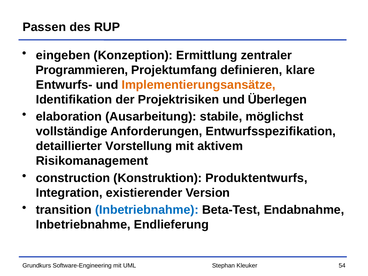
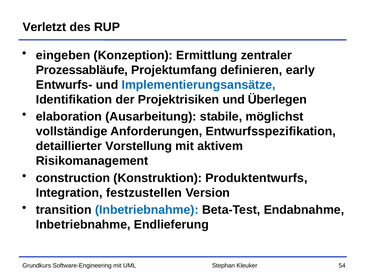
Passen: Passen -> Verletzt
Programmieren: Programmieren -> Prozessabläufe
klare: klare -> early
Implementierungsansätze colour: orange -> blue
existierender: existierender -> festzustellen
